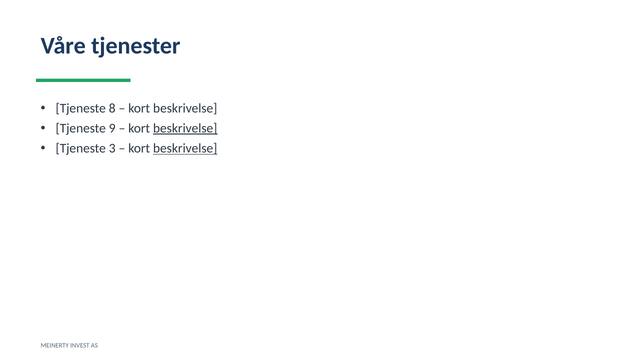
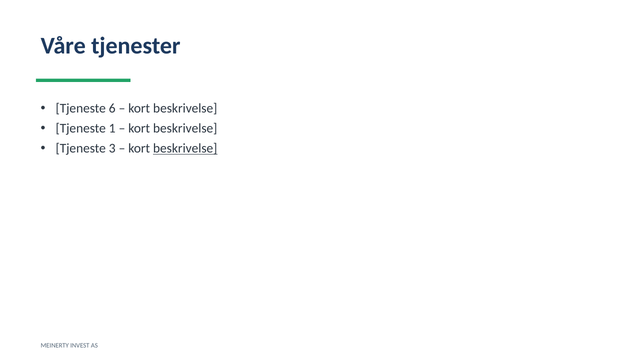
8: 8 -> 6
9: 9 -> 1
beskrivelse at (185, 128) underline: present -> none
